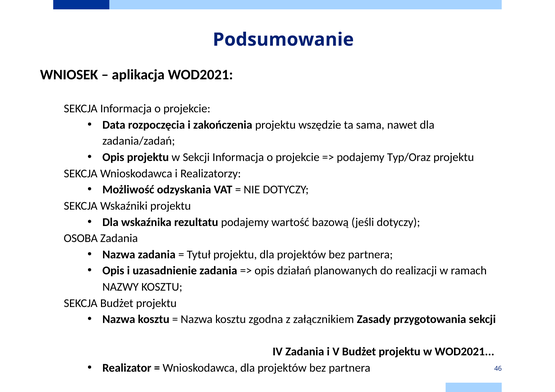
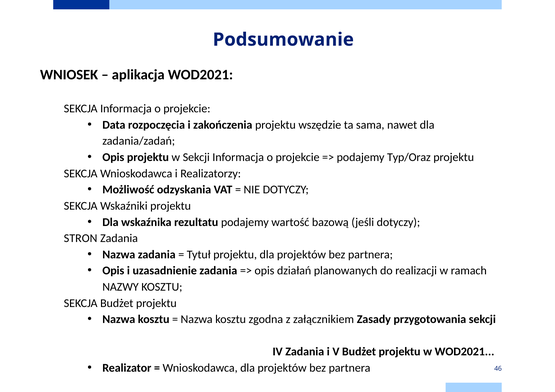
OSOBA: OSOBA -> STRON
